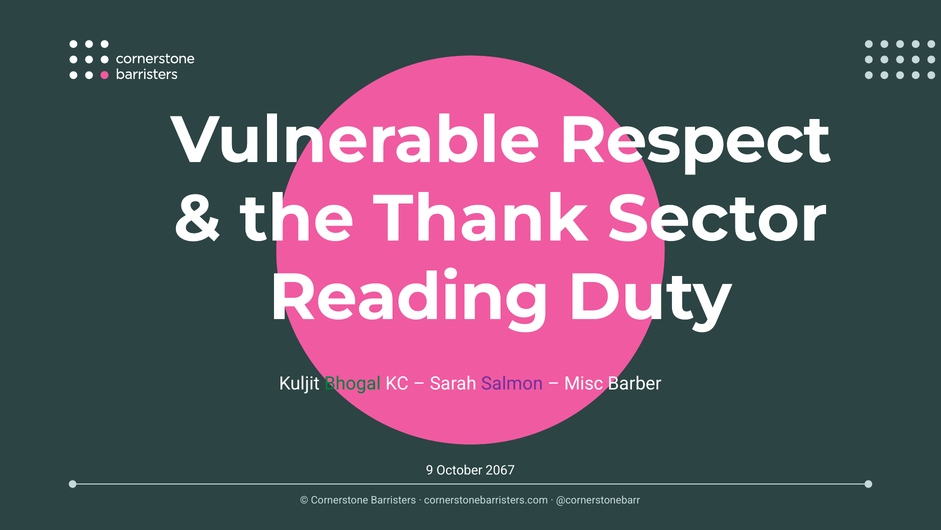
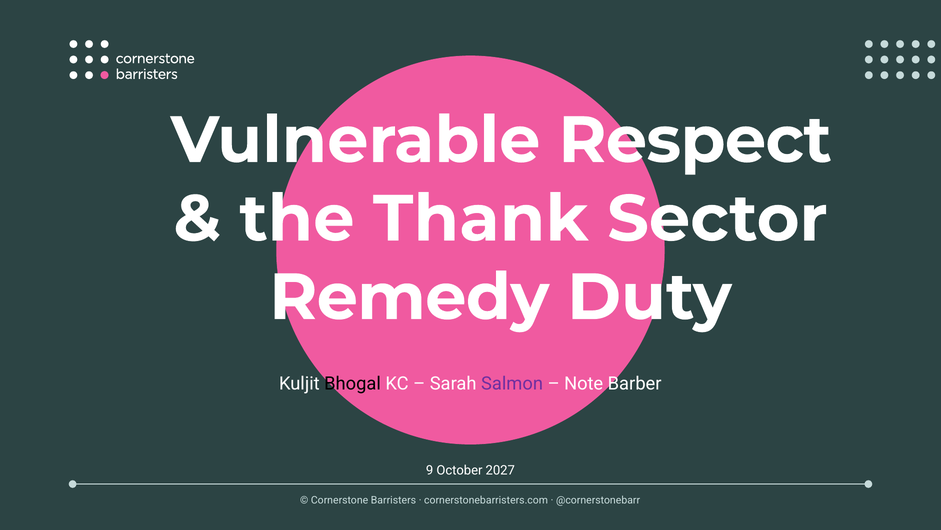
Reading: Reading -> Remedy
Bhogal colour: green -> black
Misc: Misc -> Note
2067: 2067 -> 2027
